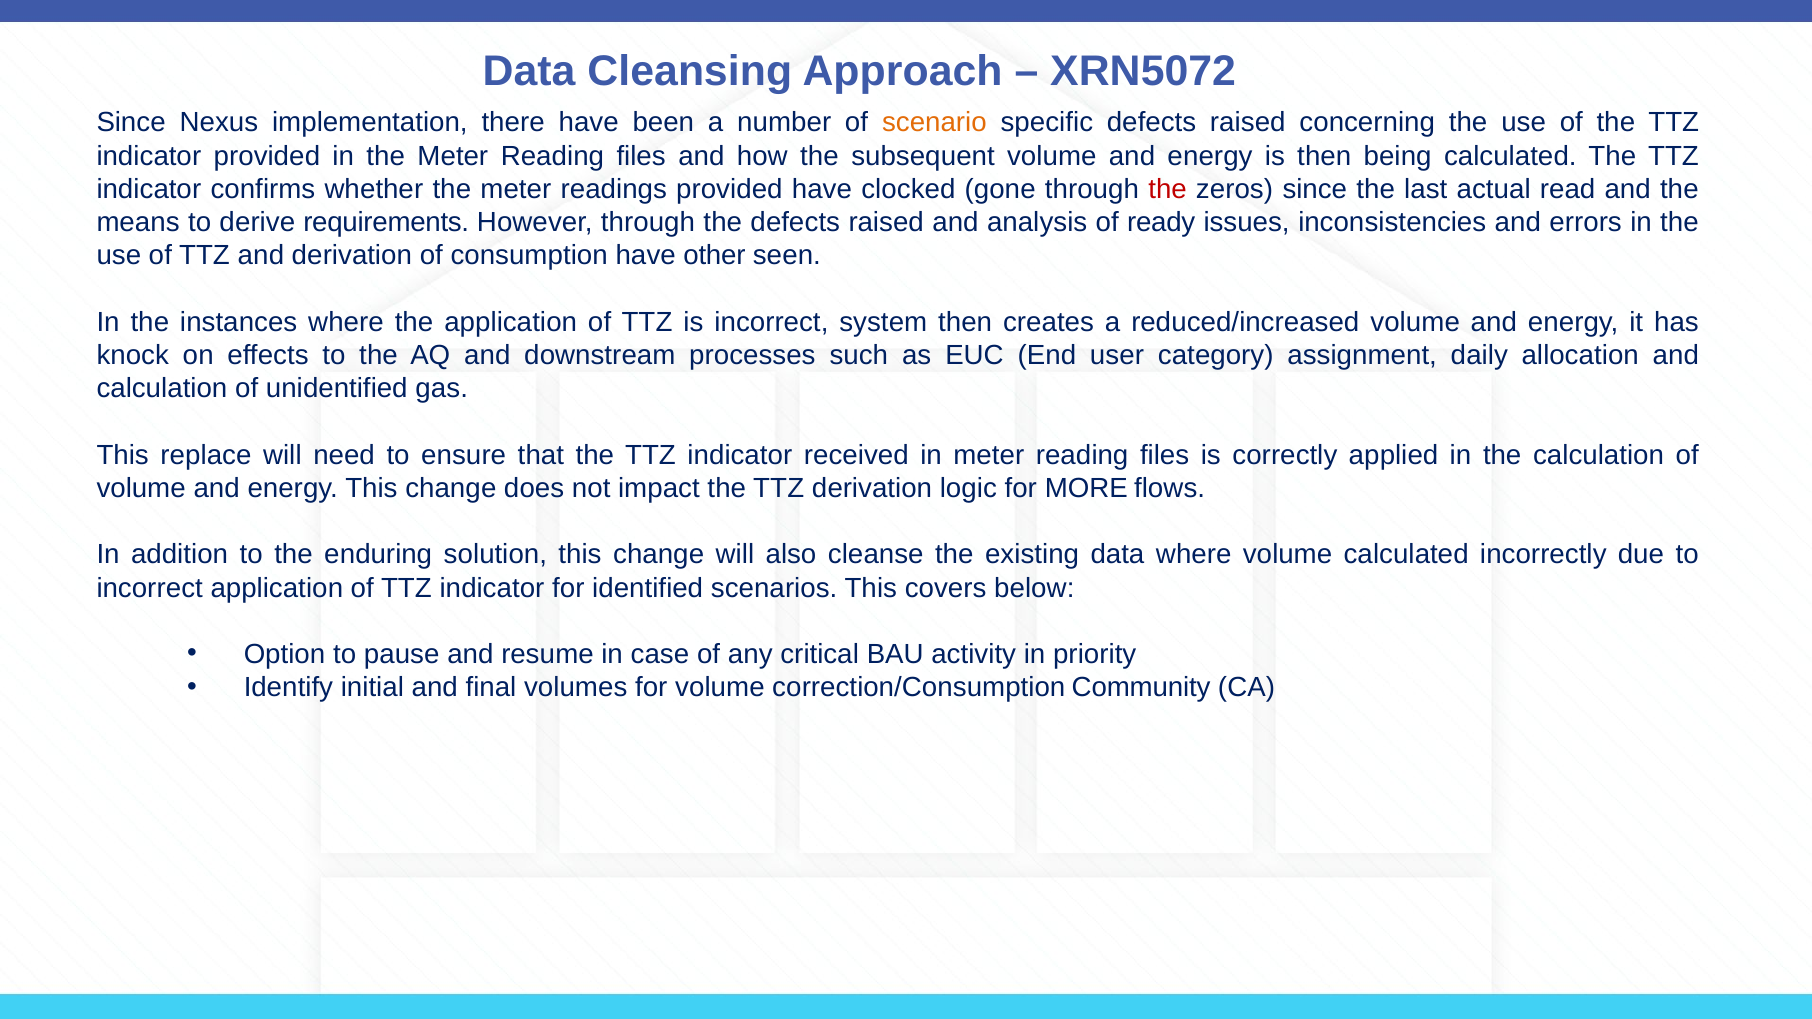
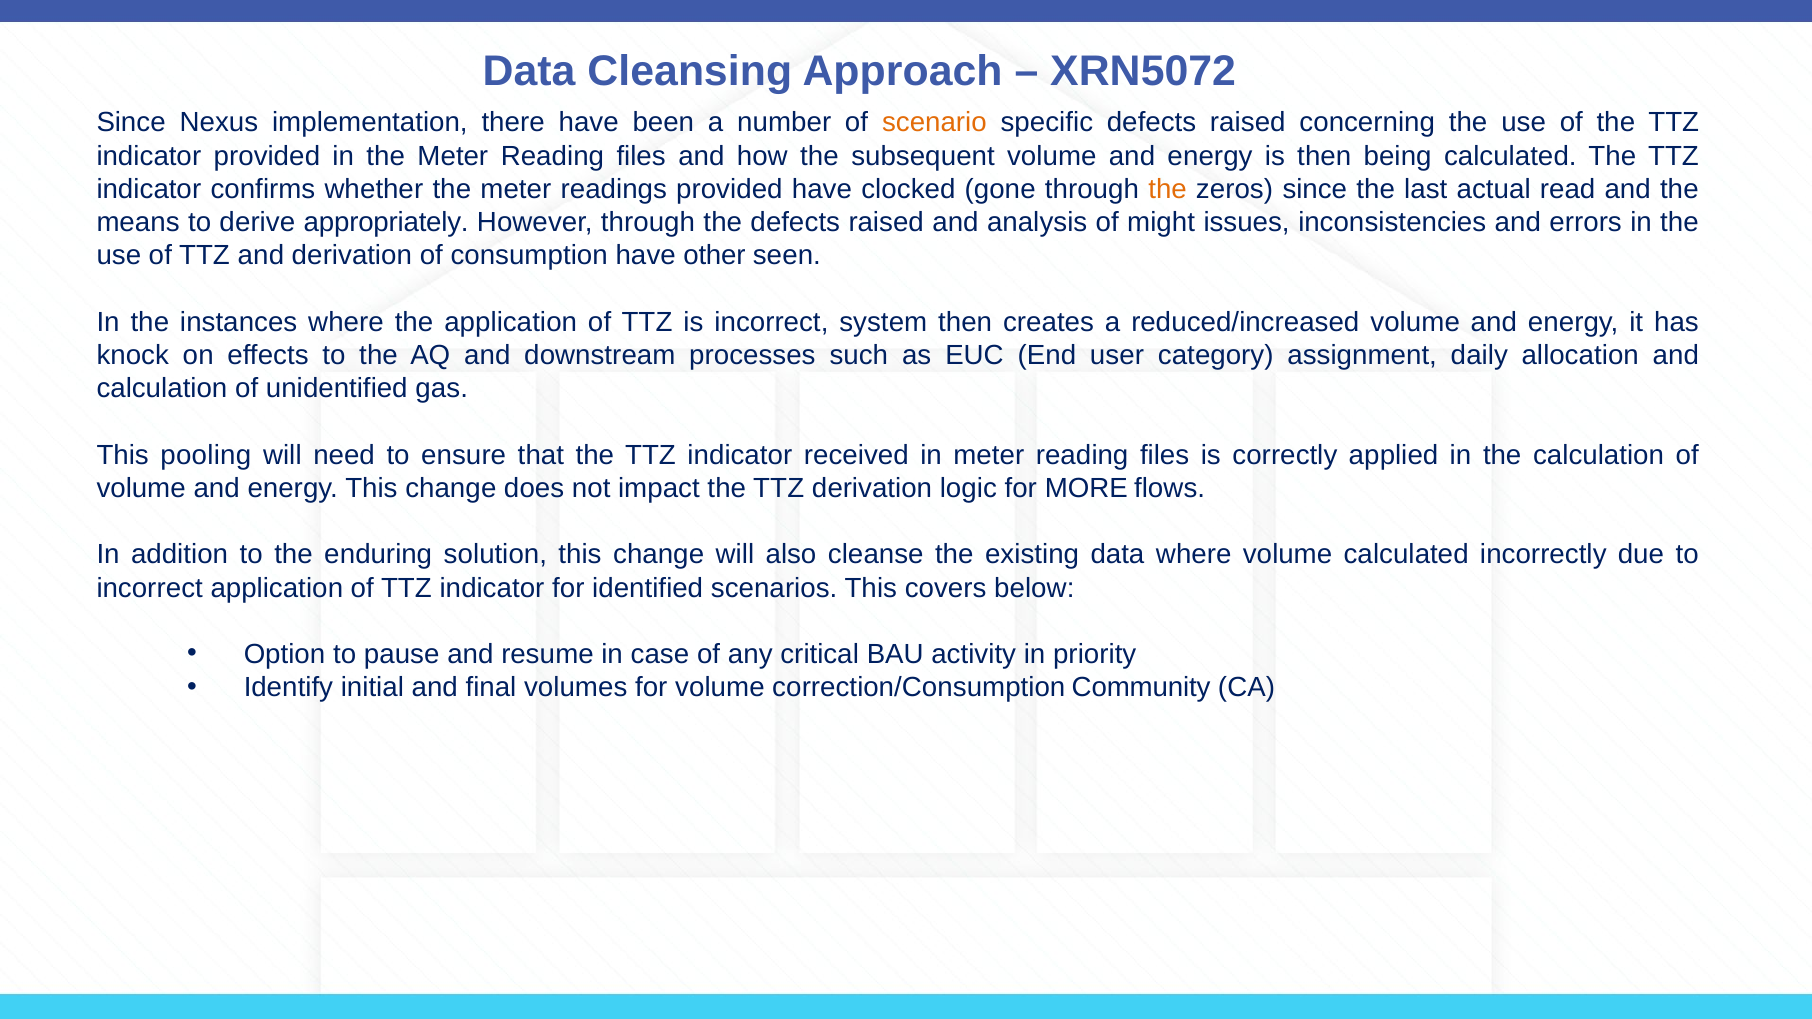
the at (1168, 189) colour: red -> orange
requirements: requirements -> appropriately
ready: ready -> might
replace: replace -> pooling
